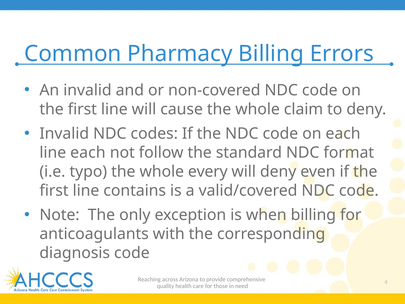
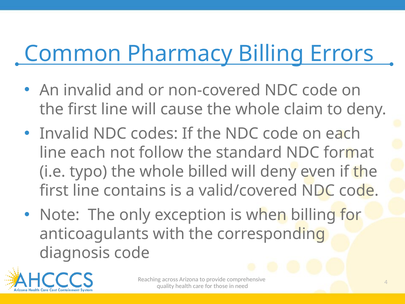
every: every -> billed
